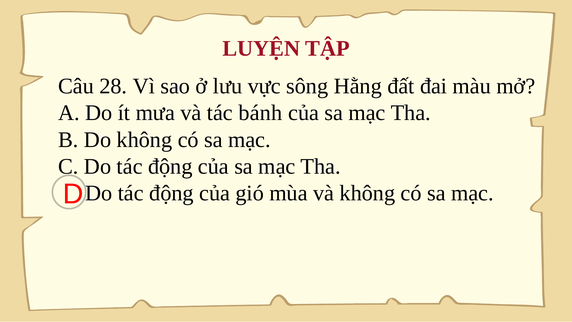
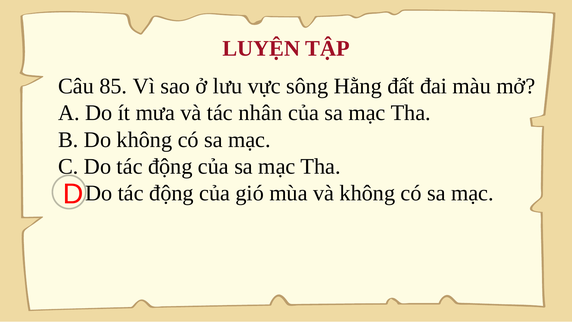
28: 28 -> 85
bánh: bánh -> nhân
